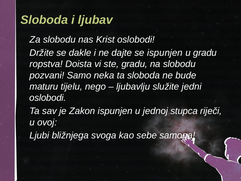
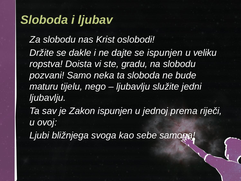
u gradu: gradu -> veliku
oslobodi at (48, 98): oslobodi -> ljubavlju
stupca: stupca -> prema
